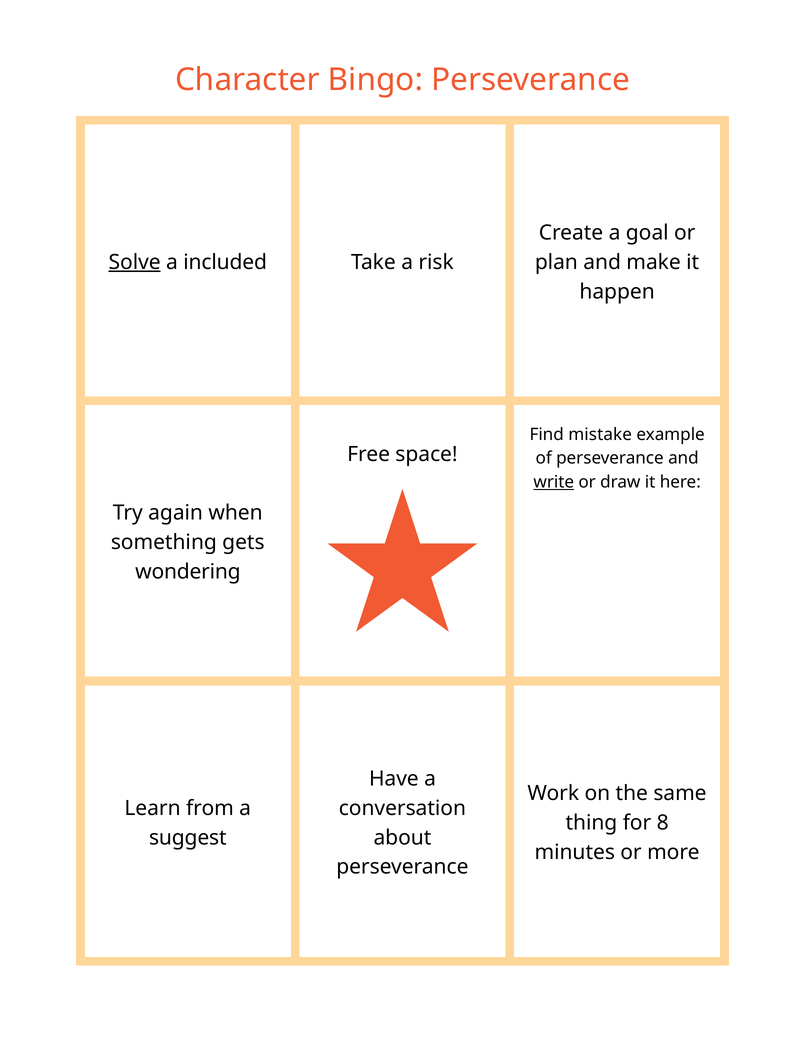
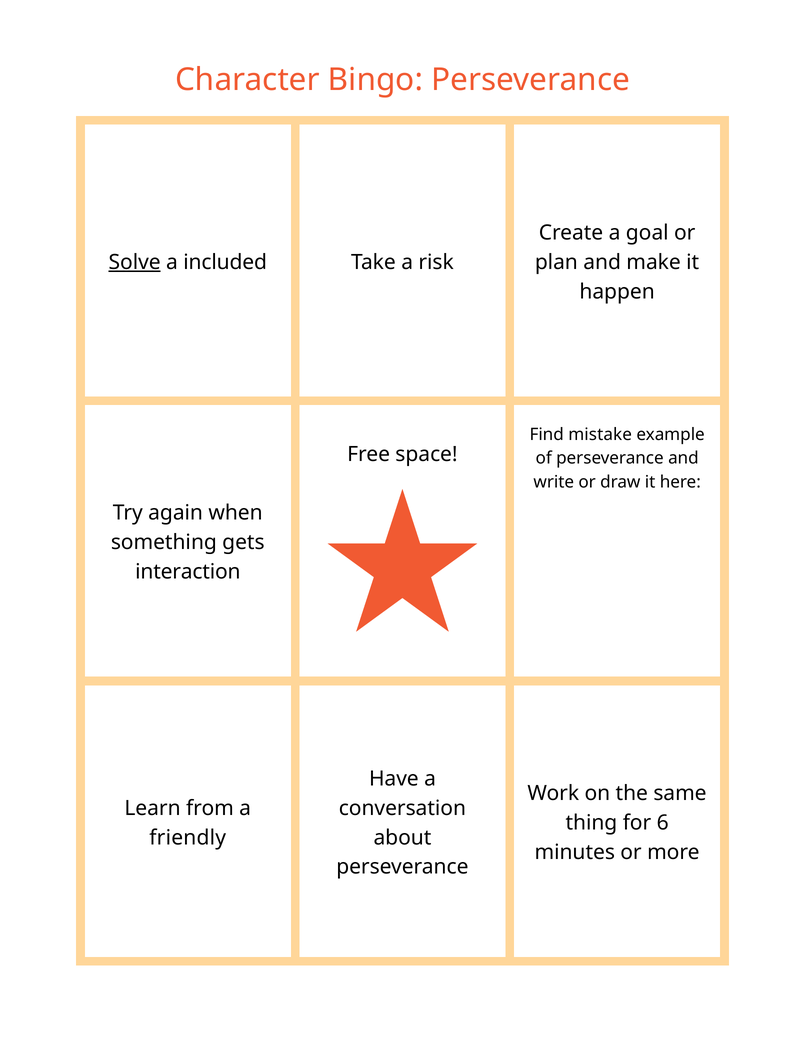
write underline: present -> none
wondering: wondering -> interaction
8: 8 -> 6
suggest: suggest -> friendly
